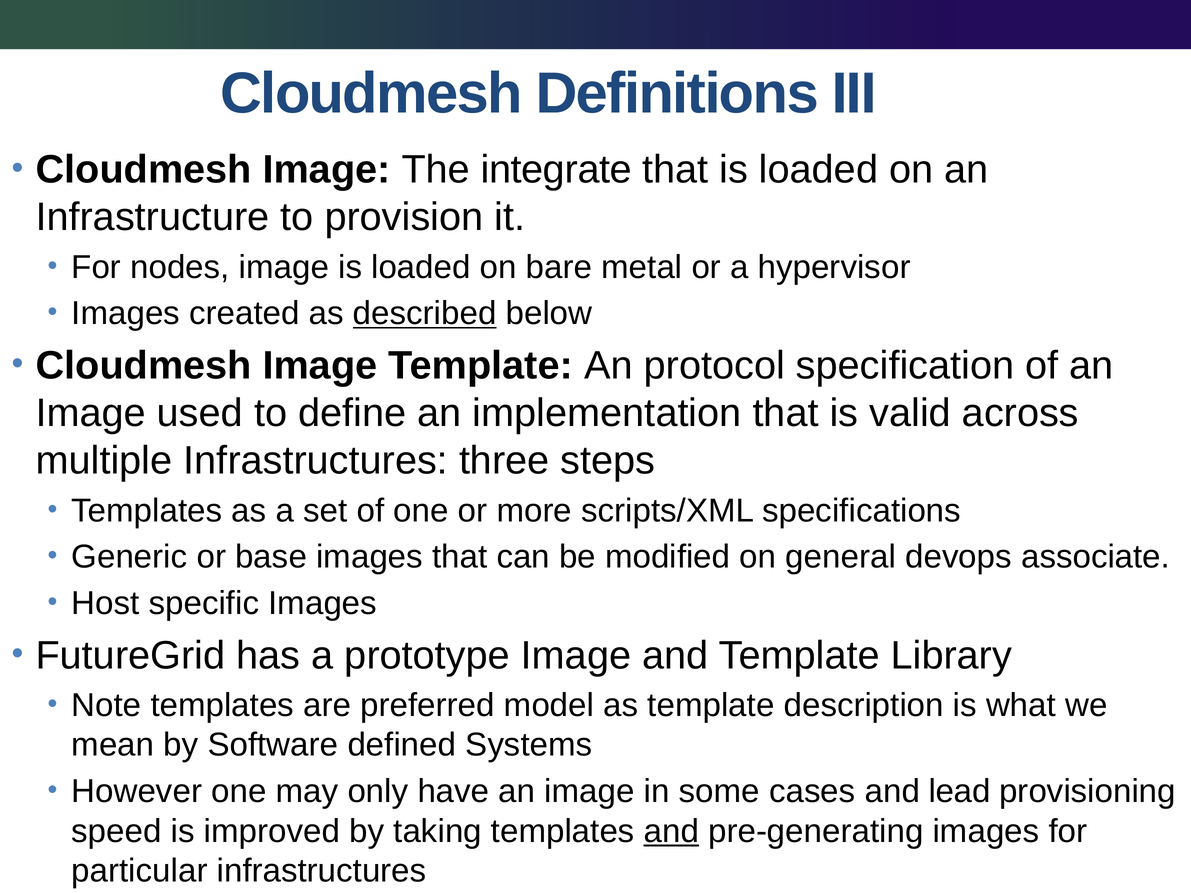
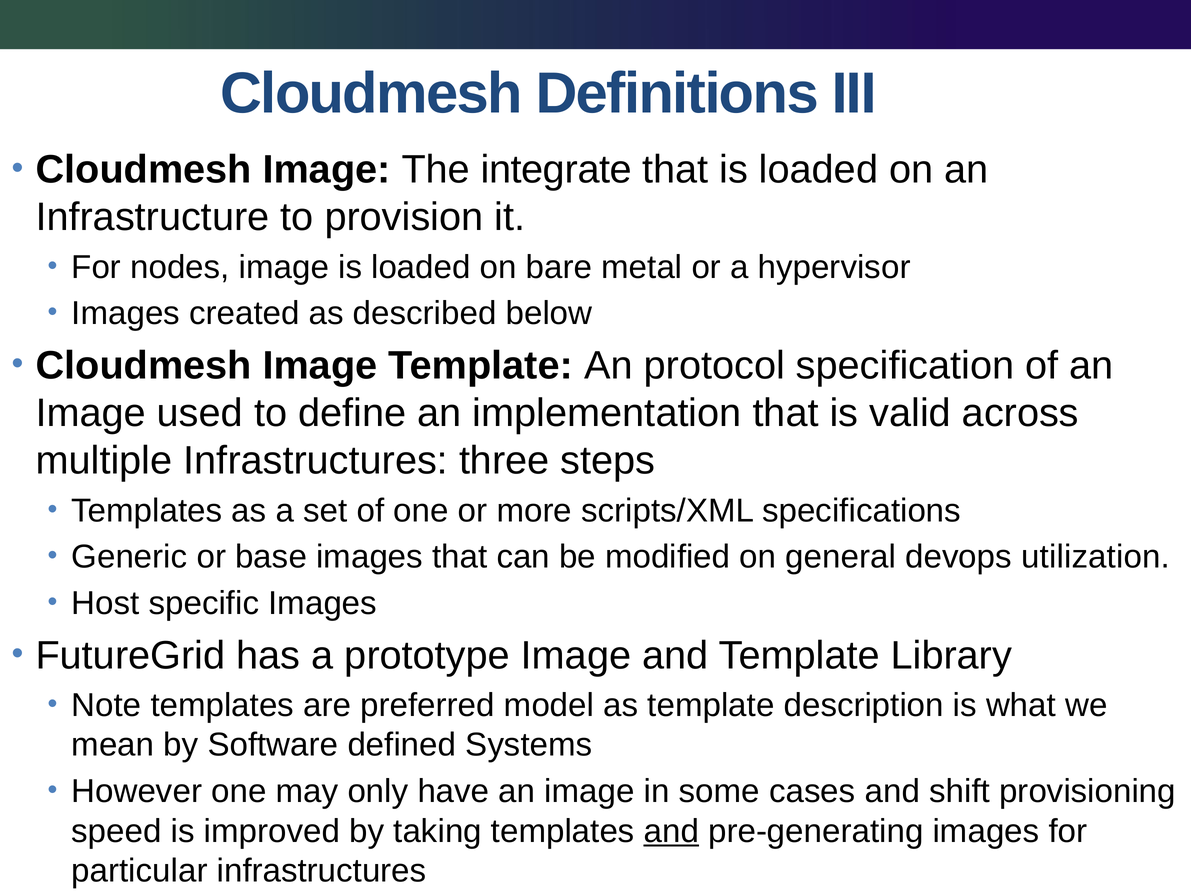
described underline: present -> none
associate: associate -> utilization
lead: lead -> shift
